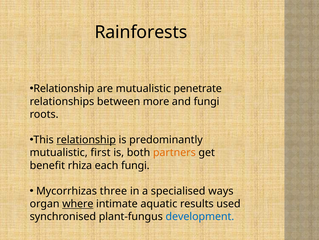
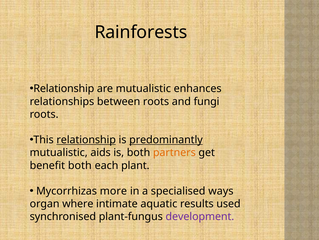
penetrate: penetrate -> enhances
between more: more -> roots
predominantly underline: none -> present
first: first -> aids
benefit rhiza: rhiza -> both
each fungi: fungi -> plant
three: three -> more
where underline: present -> none
development colour: blue -> purple
